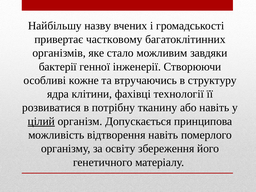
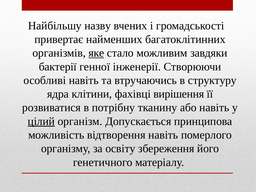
частковому: частковому -> найменших
яке underline: none -> present
особливі кожне: кожне -> навіть
технології: технології -> вирішення
